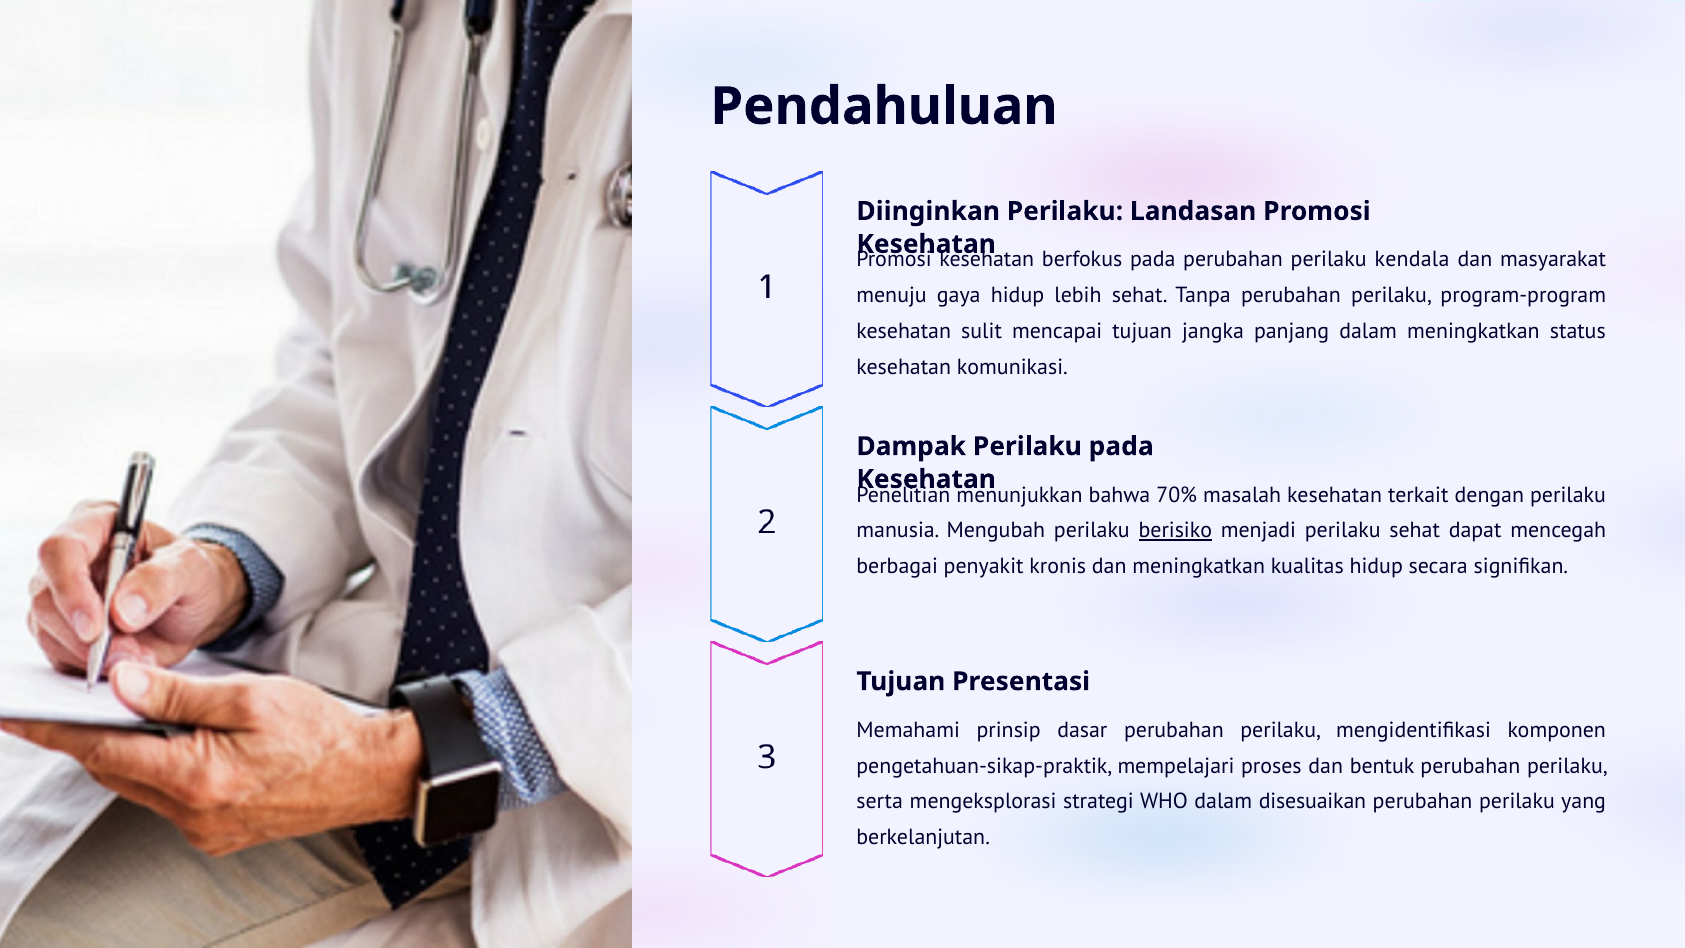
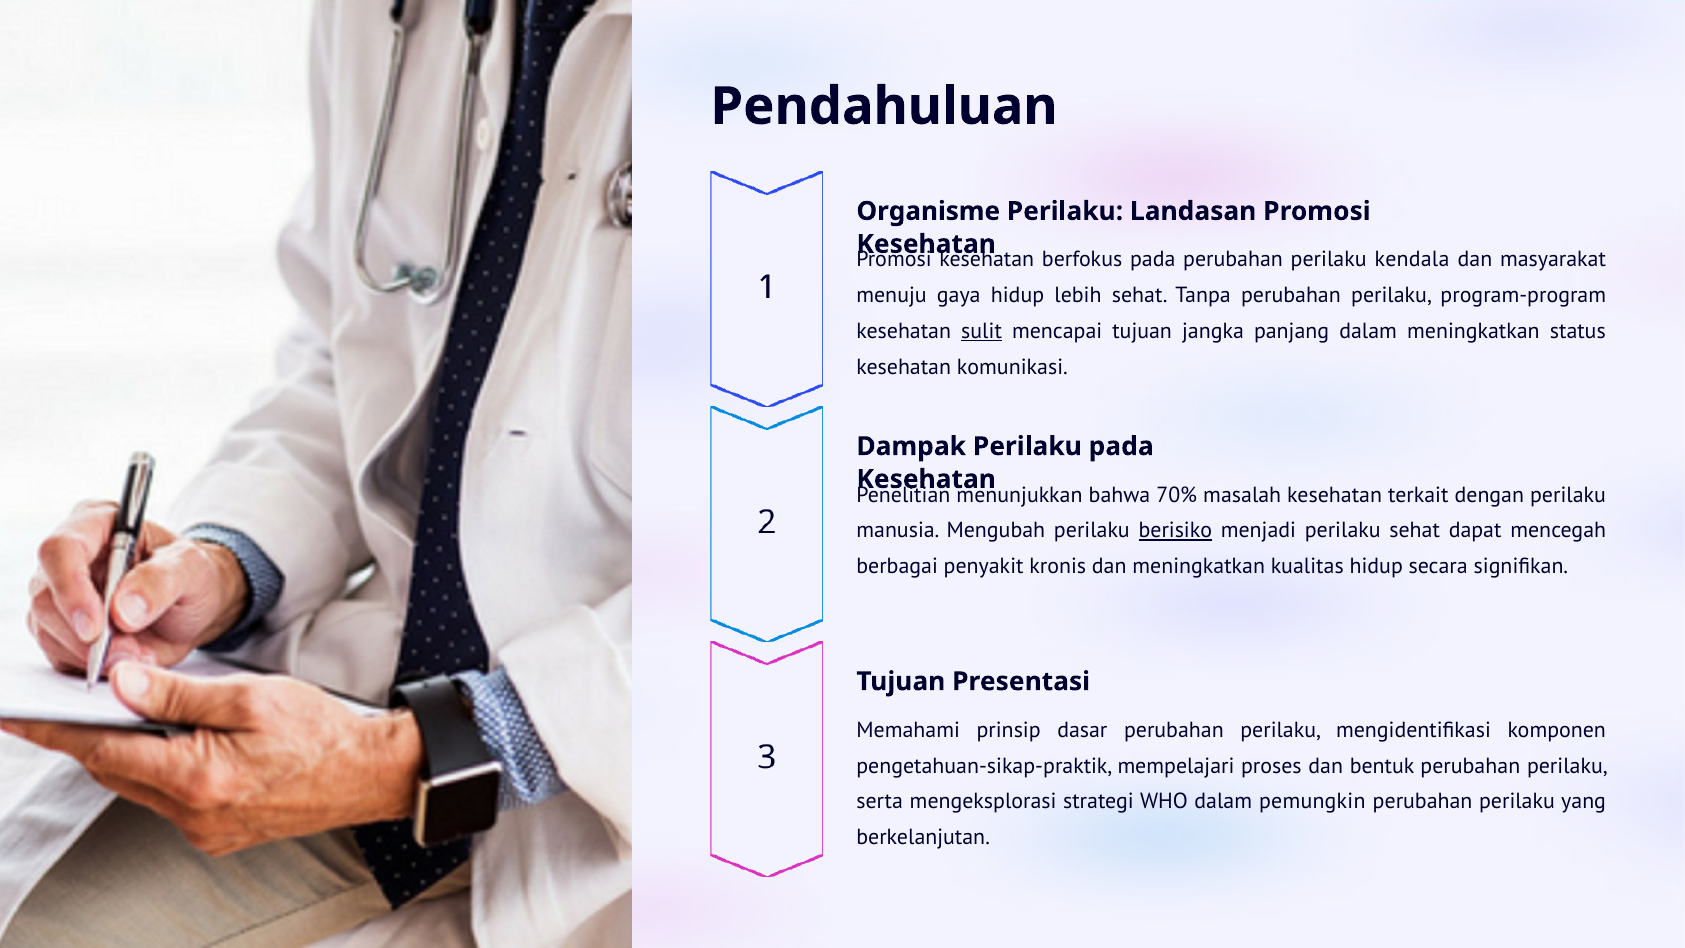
Diinginkan: Diinginkan -> Organisme
sulit underline: none -> present
disesuaikan: disesuaikan -> pemungkin
